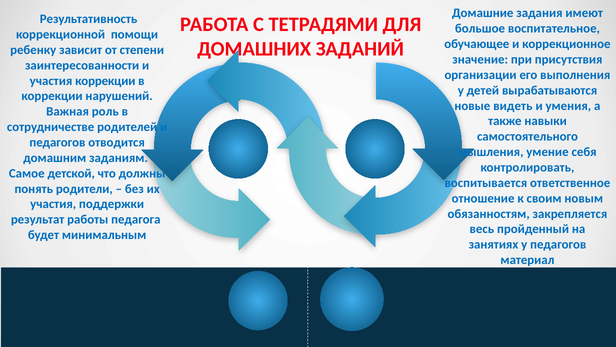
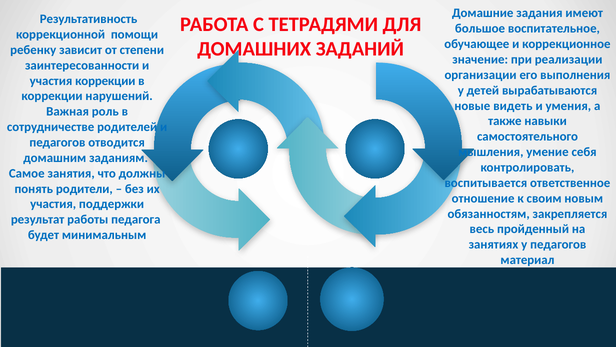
присутствия: присутствия -> реализации
детской: детской -> занятия
